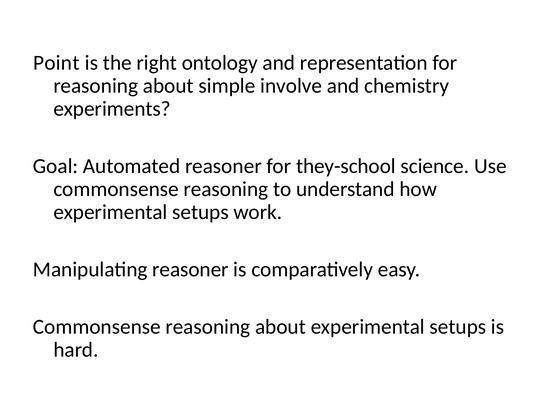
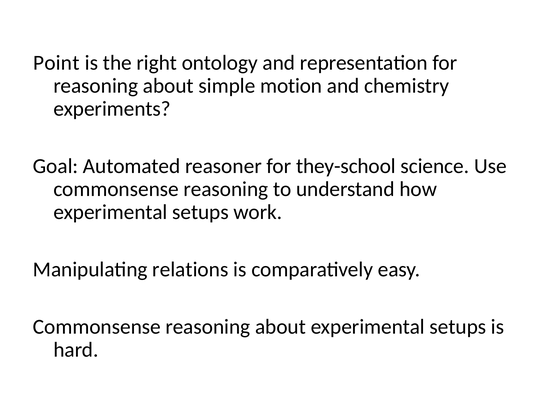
involve: involve -> motion
Manipulating reasoner: reasoner -> relations
